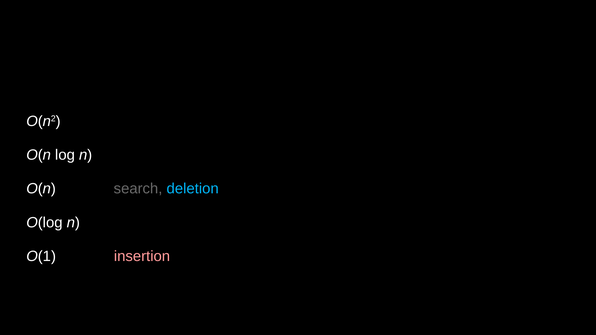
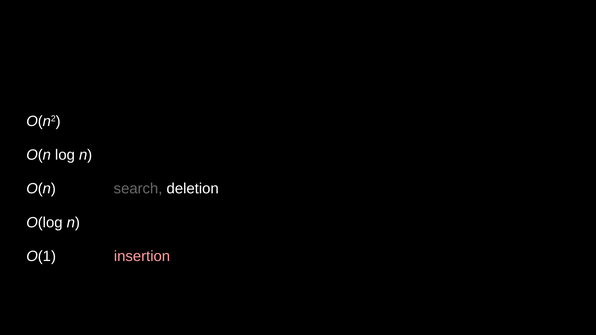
deletion colour: light blue -> white
